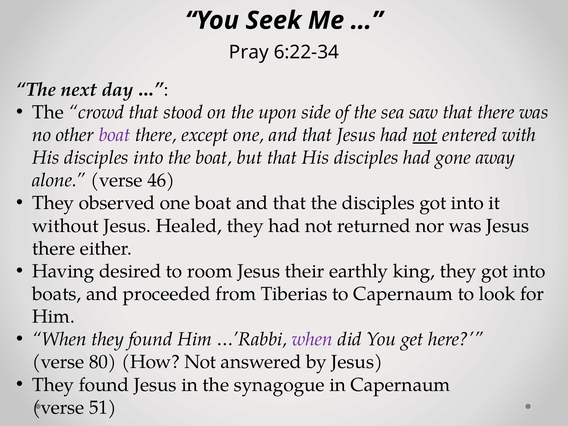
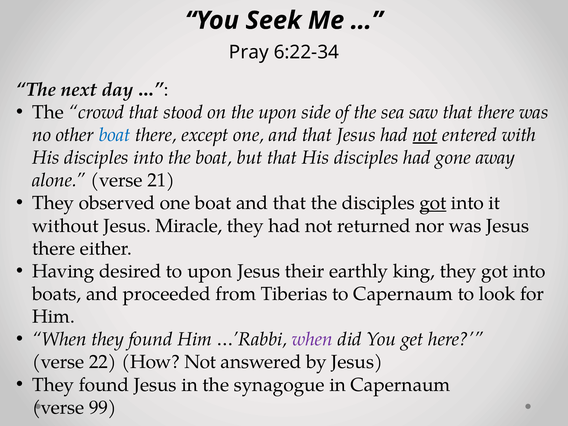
boat at (115, 135) colour: purple -> blue
46: 46 -> 21
got at (433, 203) underline: none -> present
Healed: Healed -> Miracle
to room: room -> upon
80: 80 -> 22
51: 51 -> 99
